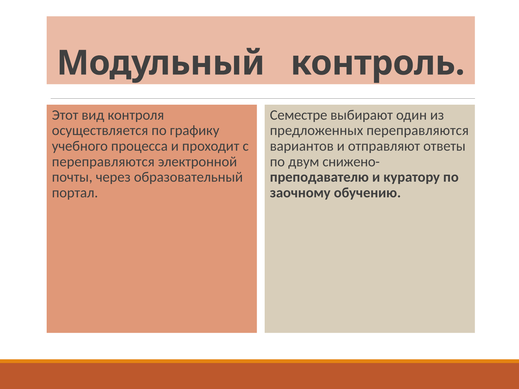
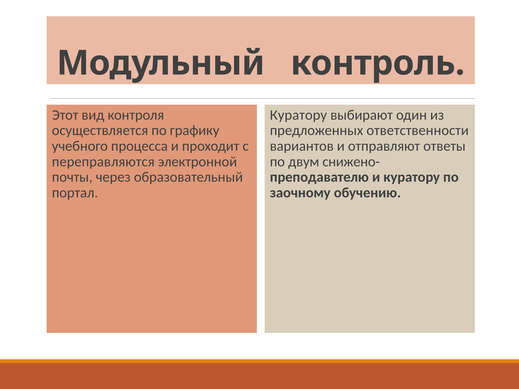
Семестре at (299, 115): Семестре -> Куратору
предложенных переправляются: переправляются -> ответственности
